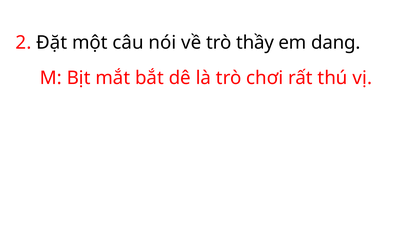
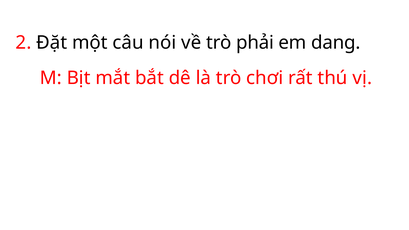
thầy: thầy -> phải
